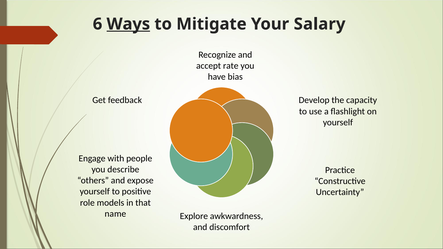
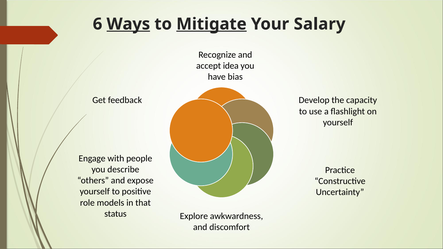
Mitigate underline: none -> present
rate: rate -> idea
name: name -> status
